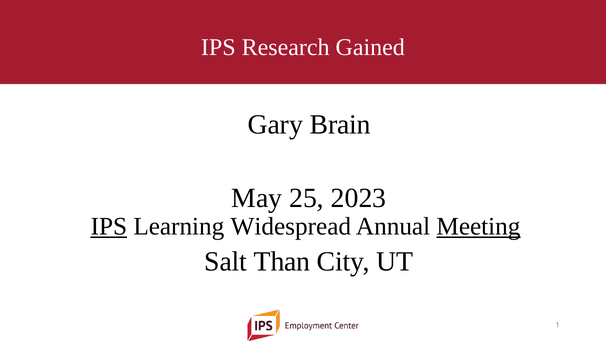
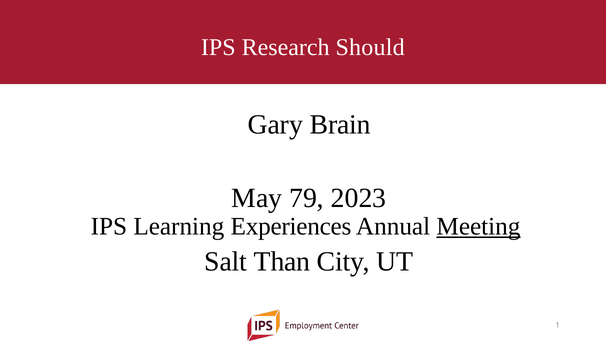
Gained: Gained -> Should
25: 25 -> 79
IPS at (109, 226) underline: present -> none
Widespread: Widespread -> Experiences
